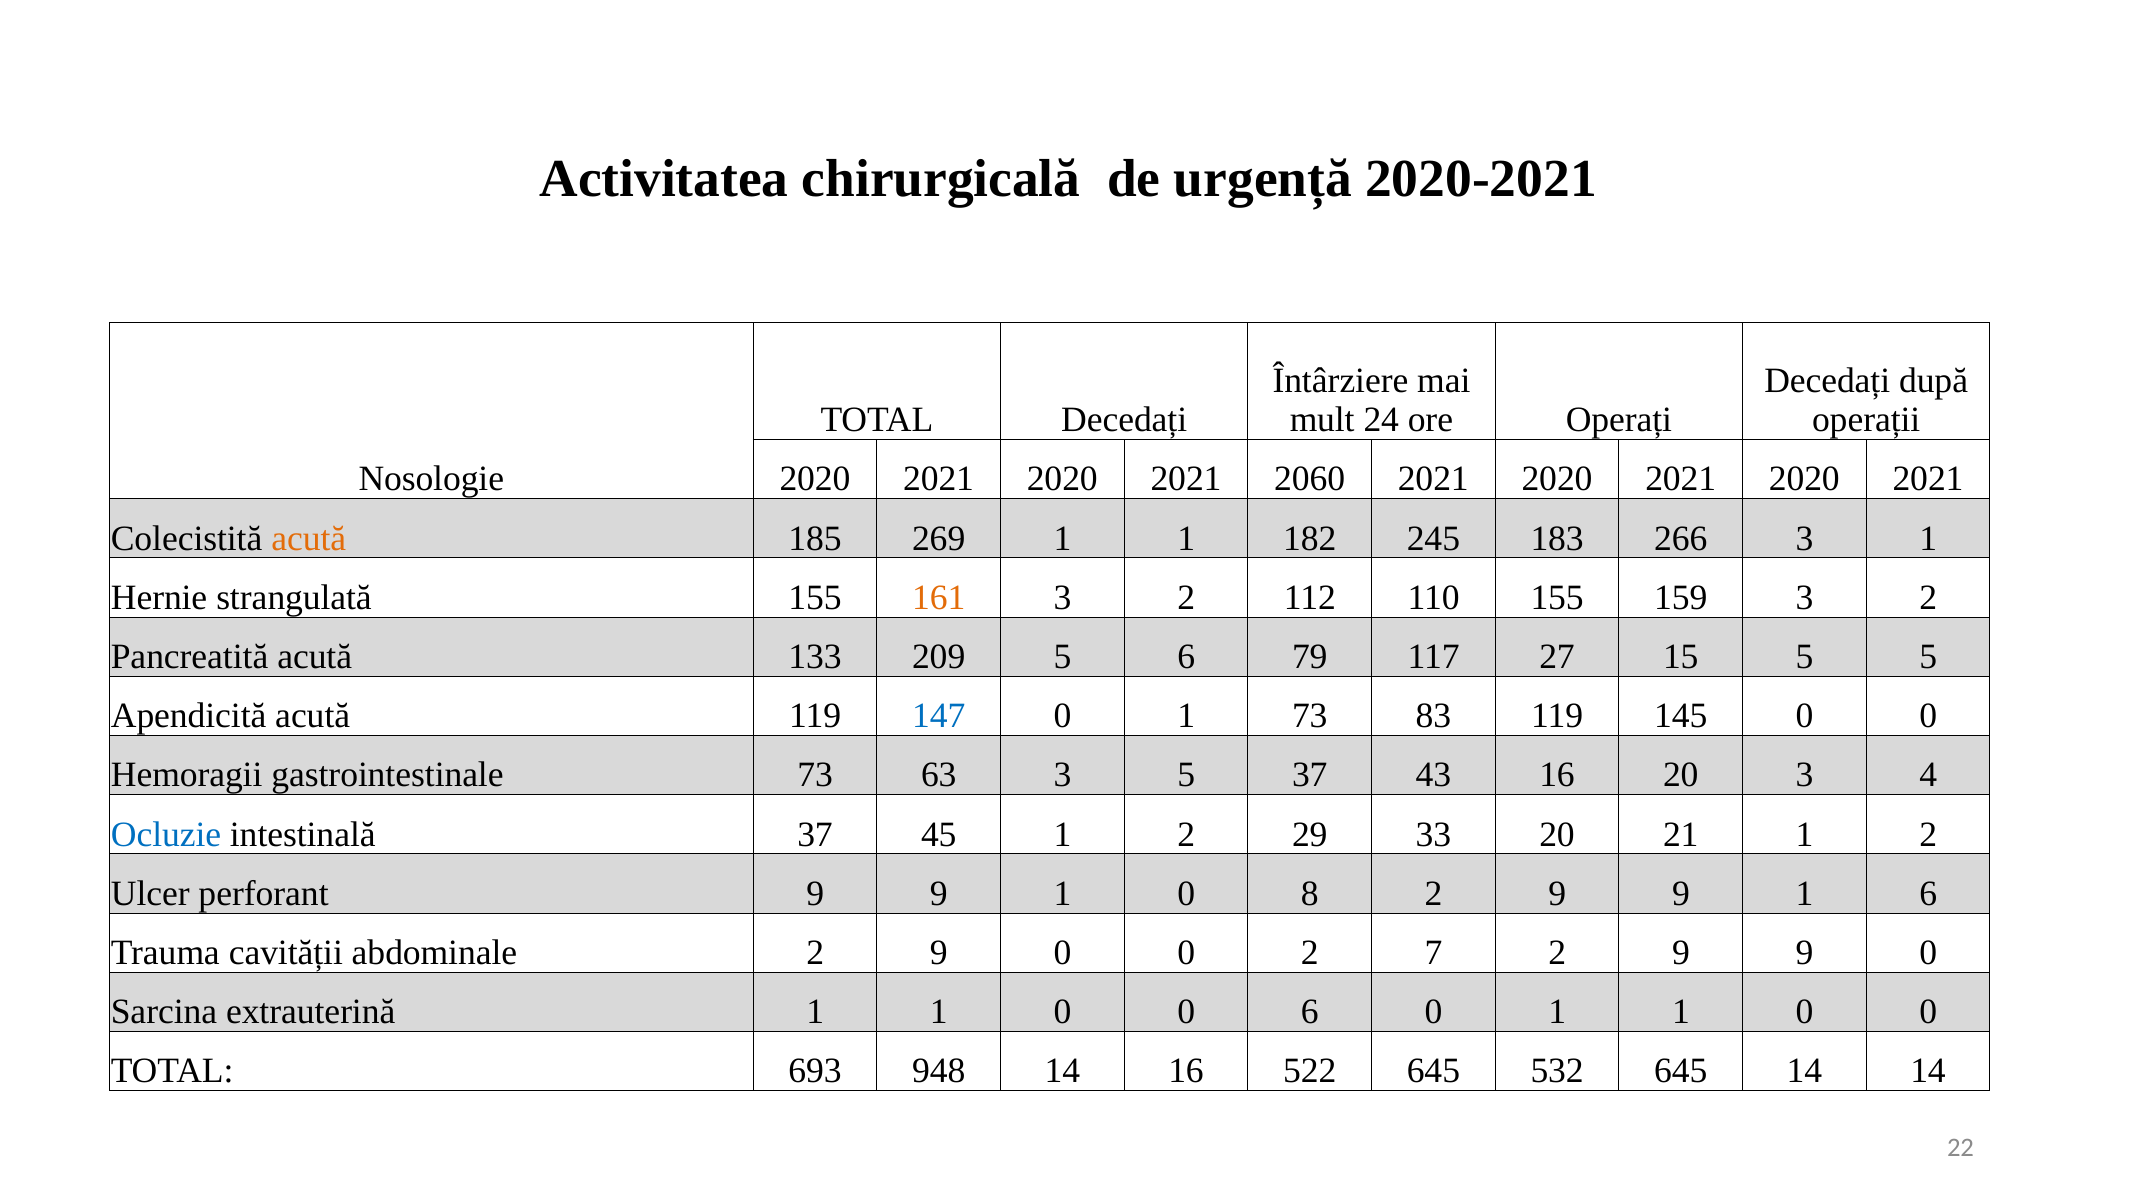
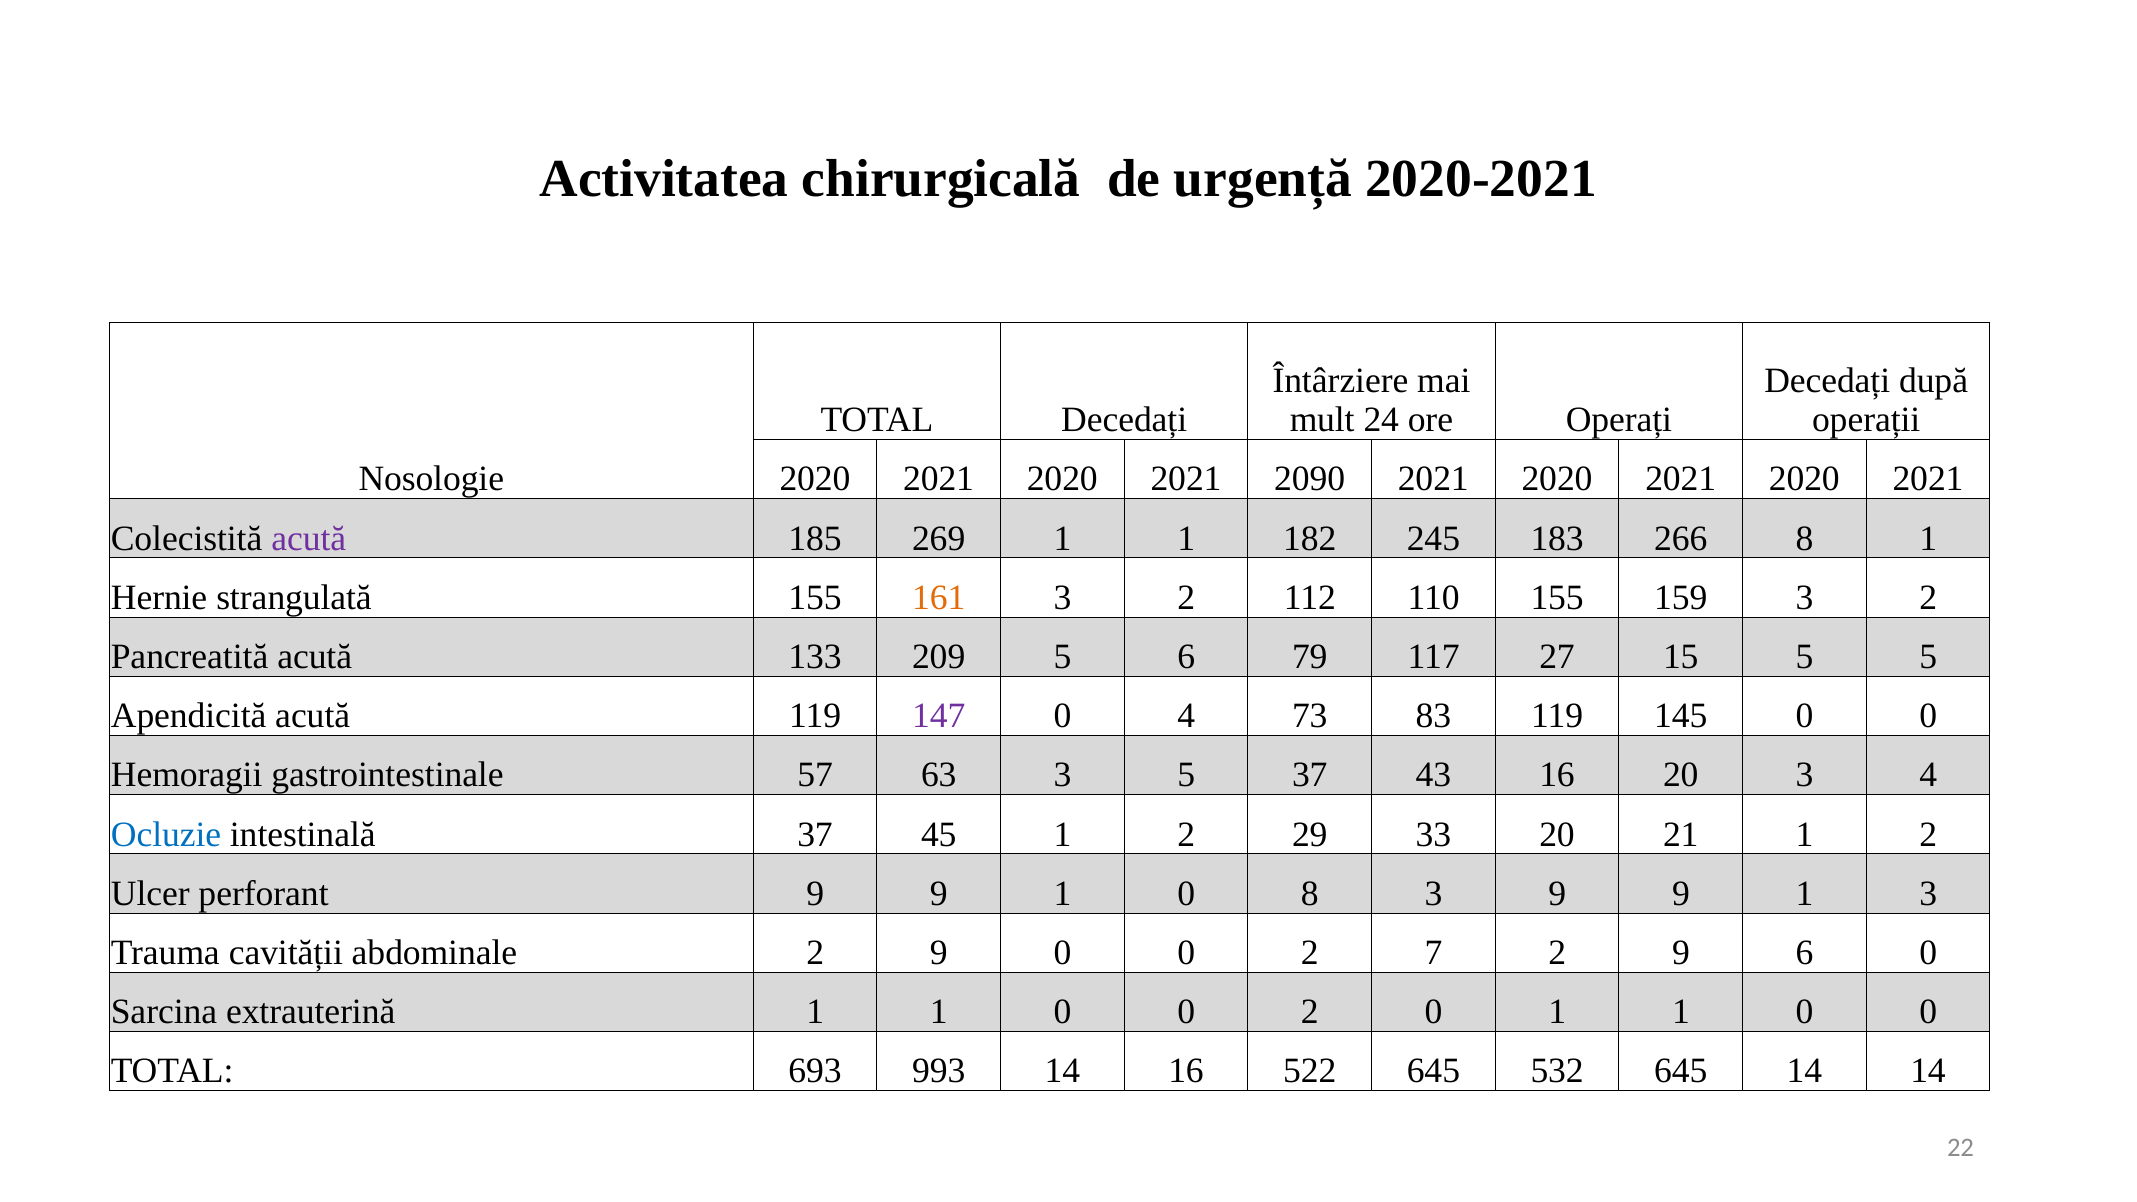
2060: 2060 -> 2090
acută at (309, 538) colour: orange -> purple
266 3: 3 -> 8
147 colour: blue -> purple
1 at (1186, 716): 1 -> 4
gastrointestinale 73: 73 -> 57
8 2: 2 -> 3
1 6: 6 -> 3
7 2 9 9: 9 -> 6
1 0 0 6: 6 -> 2
948: 948 -> 993
